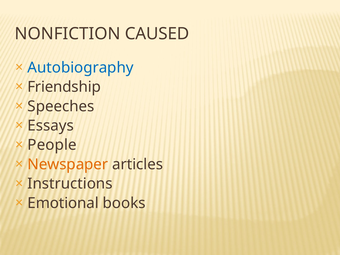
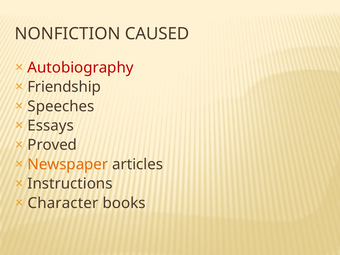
Autobiography colour: blue -> red
People: People -> Proved
Emotional: Emotional -> Character
